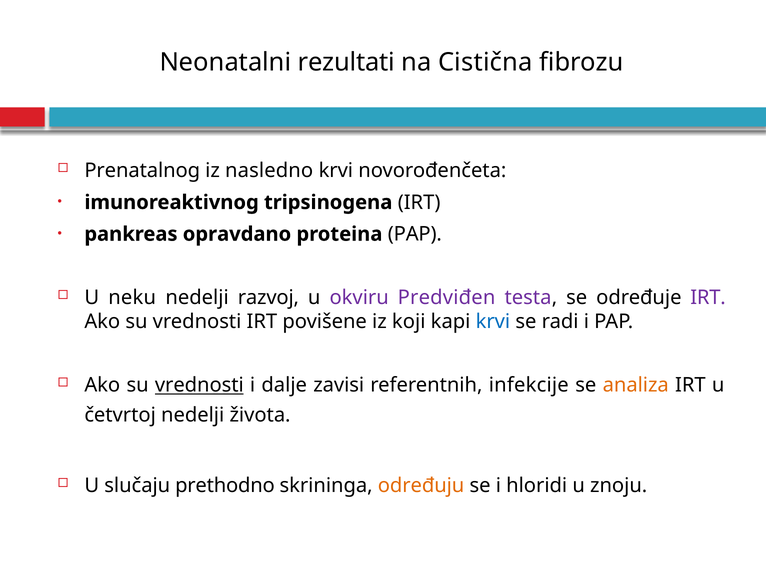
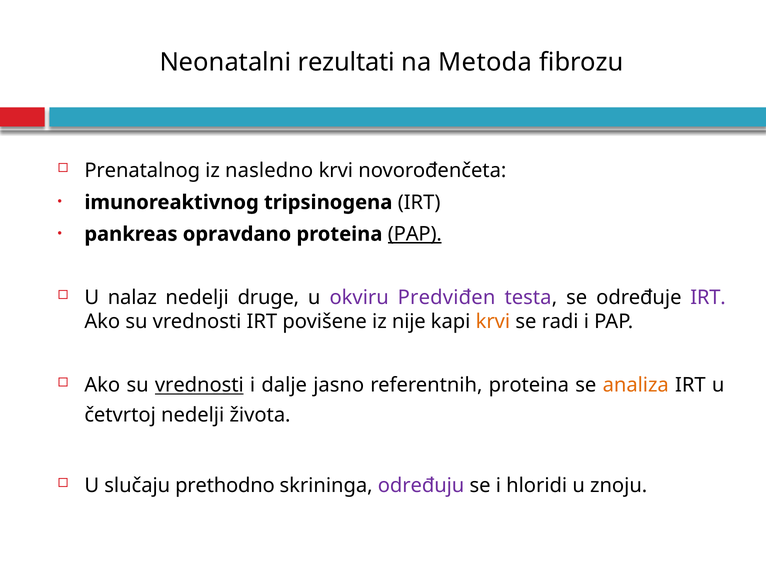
Cistična: Cistična -> Metoda
PAP at (415, 234) underline: none -> present
neku: neku -> nalaz
razvoj: razvoj -> druge
koji: koji -> nije
krvi at (493, 322) colour: blue -> orange
zavisi: zavisi -> jasno
referentnih infekcije: infekcije -> proteina
određuju colour: orange -> purple
